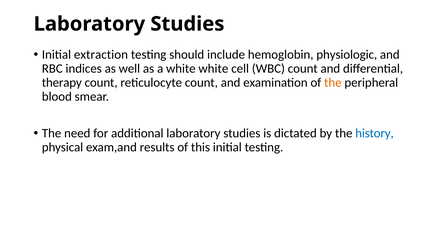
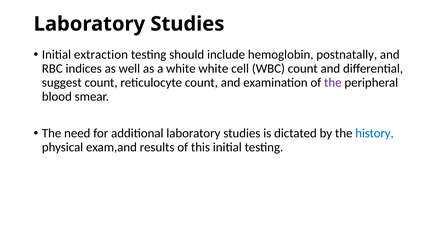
physiologic: physiologic -> postnatally
therapy: therapy -> suggest
the at (333, 83) colour: orange -> purple
